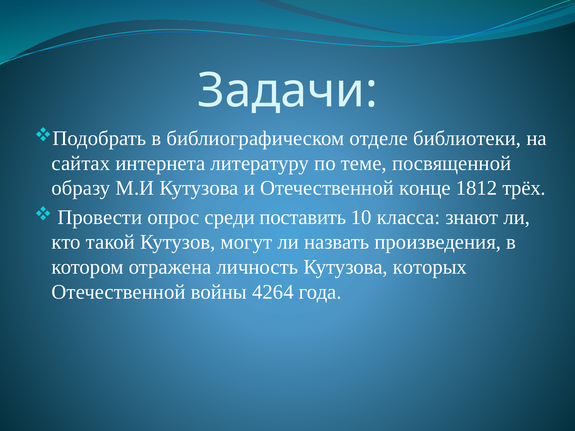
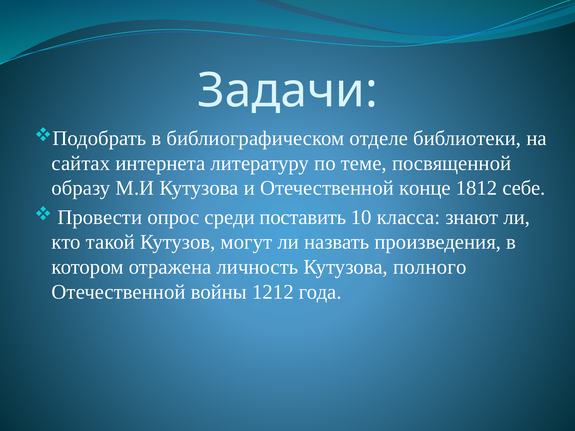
трёх: трёх -> себе
которых: которых -> полного
4264: 4264 -> 1212
